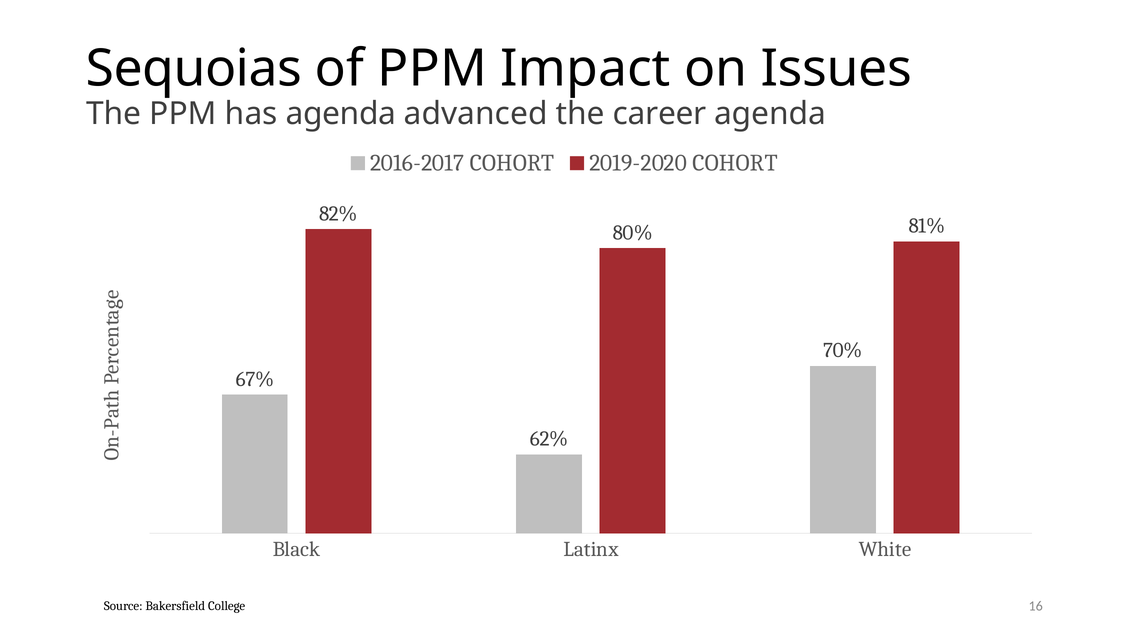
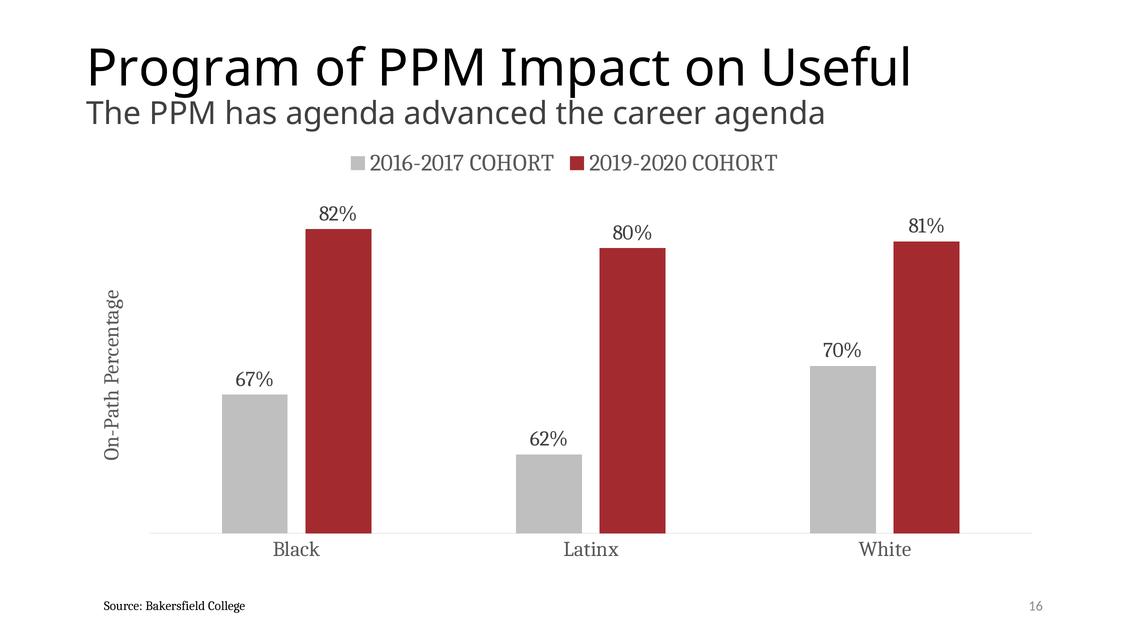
Sequoias: Sequoias -> Program
Issues: Issues -> Useful
